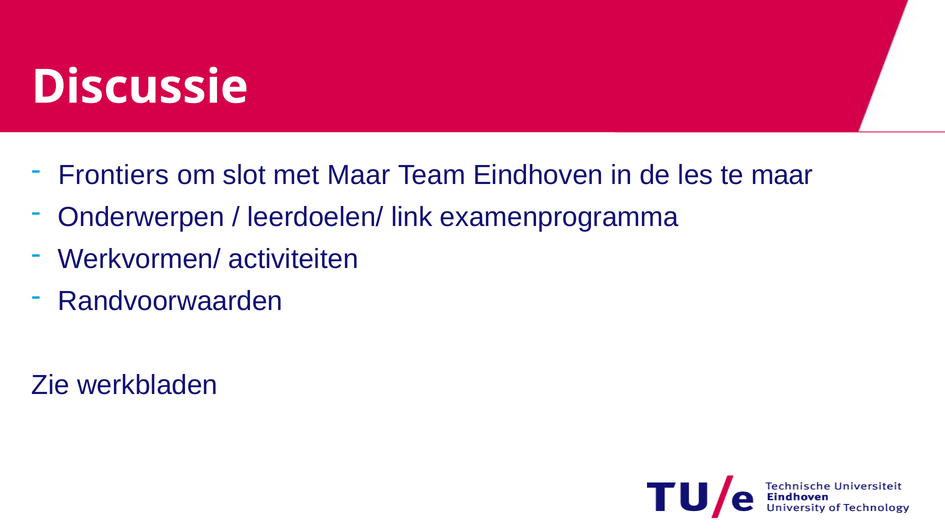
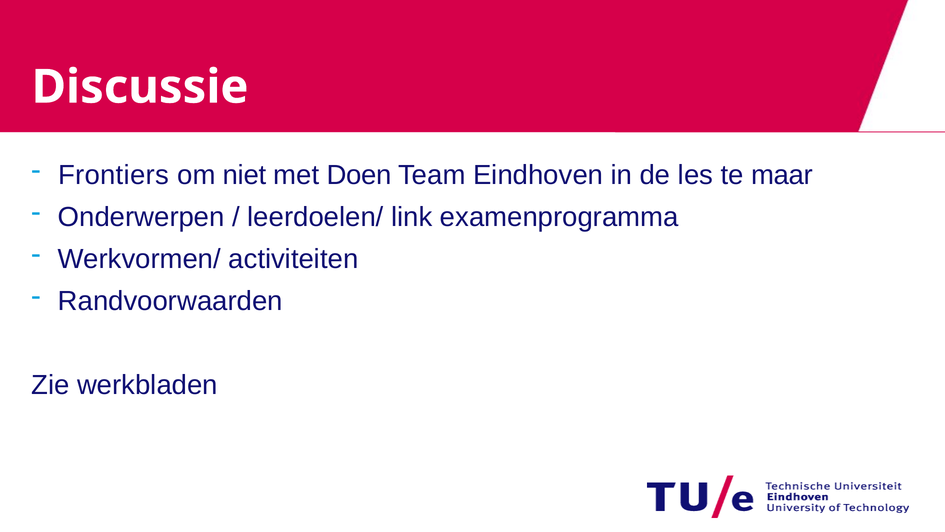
slot: slot -> niet
met Maar: Maar -> Doen
